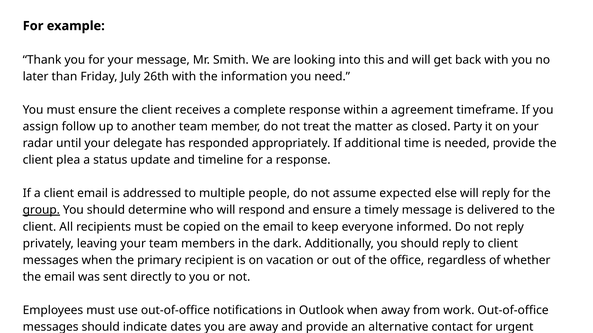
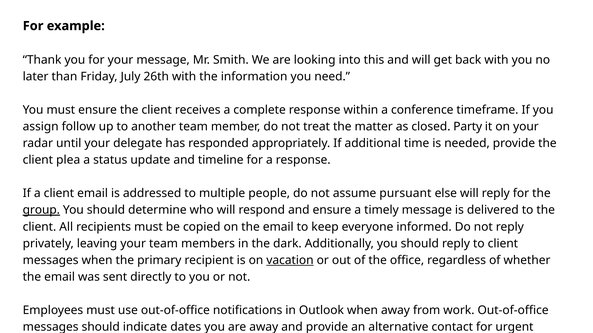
agreement: agreement -> conference
expected: expected -> pursuant
vacation underline: none -> present
